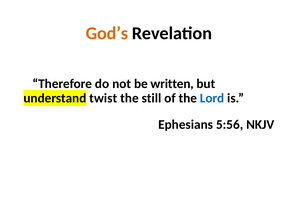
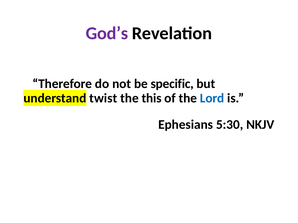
God’s colour: orange -> purple
written: written -> specific
still: still -> this
5:56: 5:56 -> 5:30
